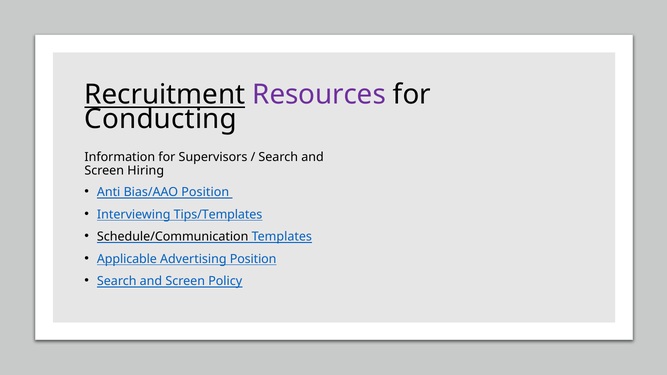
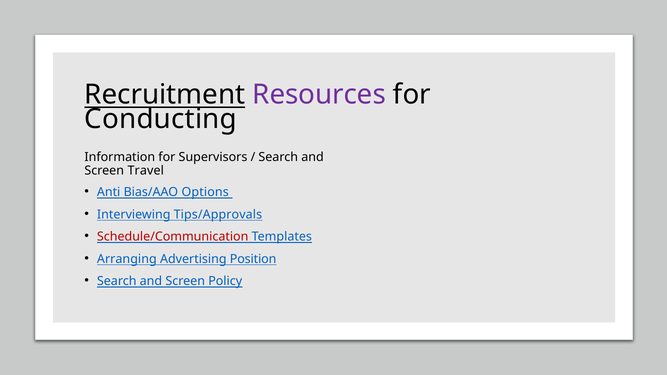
Hiring: Hiring -> Travel
Bias/AAO Position: Position -> Options
Tips/Templates: Tips/Templates -> Tips/Approvals
Schedule/Communication colour: black -> red
Applicable: Applicable -> Arranging
